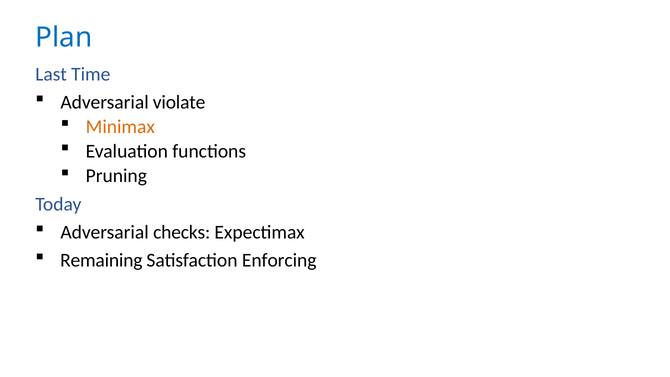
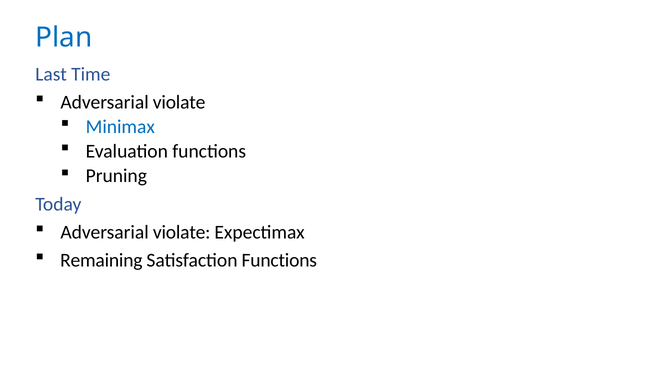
Minimax colour: orange -> blue
checks at (182, 232): checks -> violate
Satisfaction Enforcing: Enforcing -> Functions
